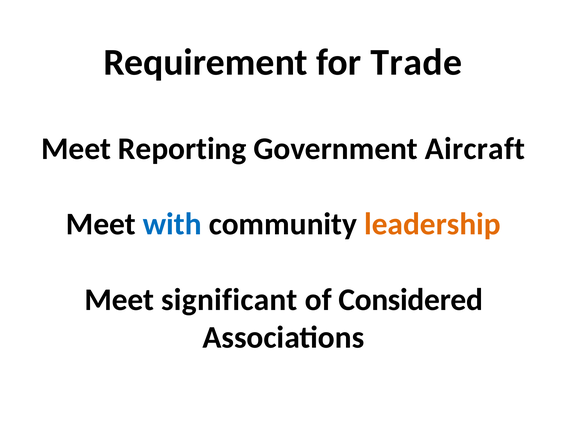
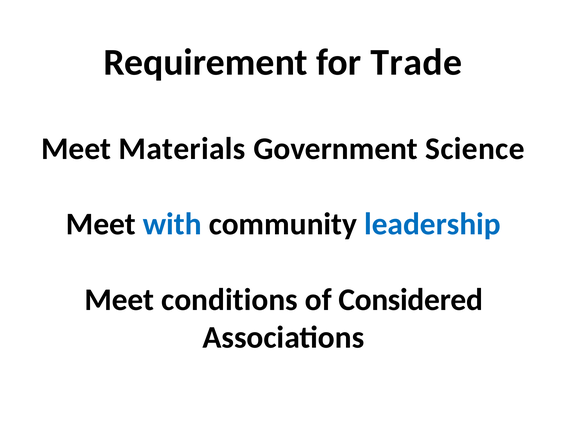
Reporting: Reporting -> Materials
Aircraft: Aircraft -> Science
leadership colour: orange -> blue
significant: significant -> conditions
